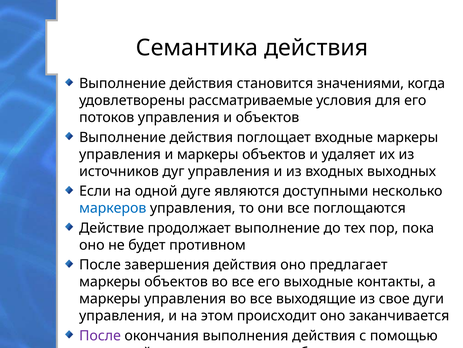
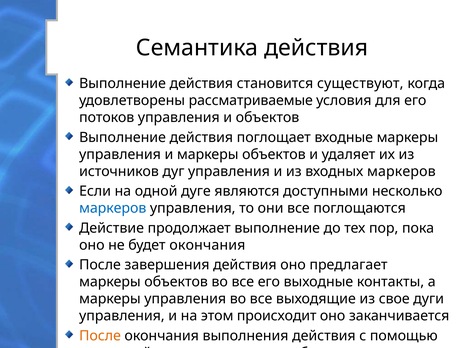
значениями: значениями -> существуют
входных выходных: выходных -> маркеров
будет противном: противном -> окончания
После at (100, 335) colour: purple -> orange
